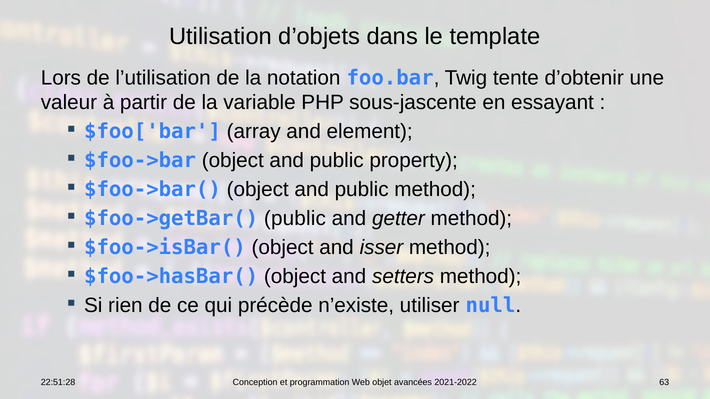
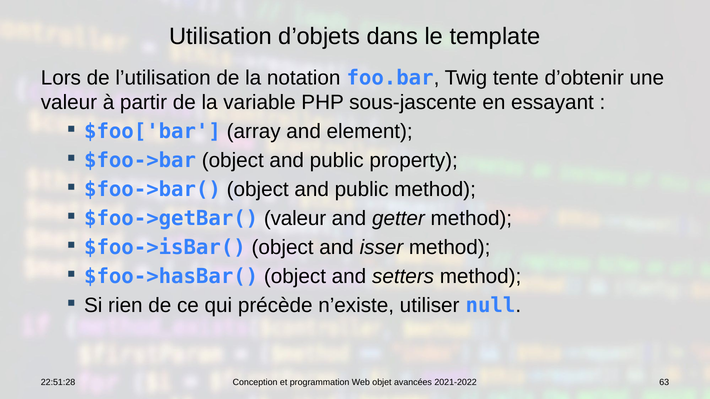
$foo->getBar( public: public -> valeur
